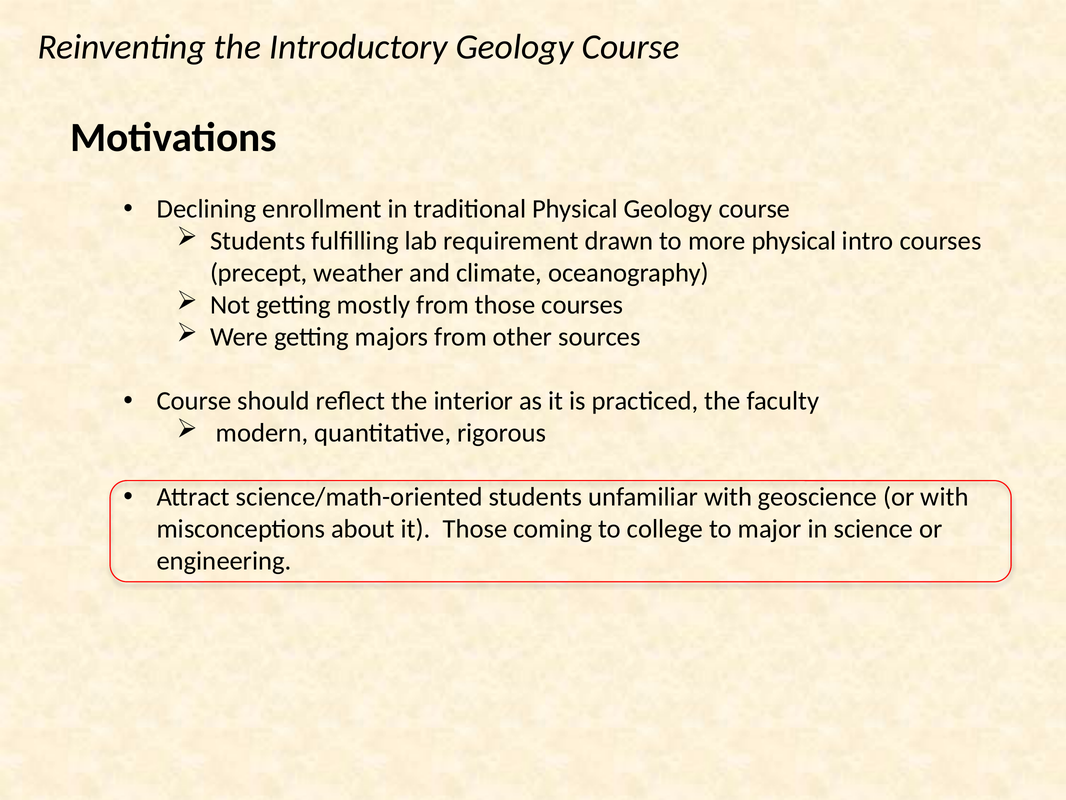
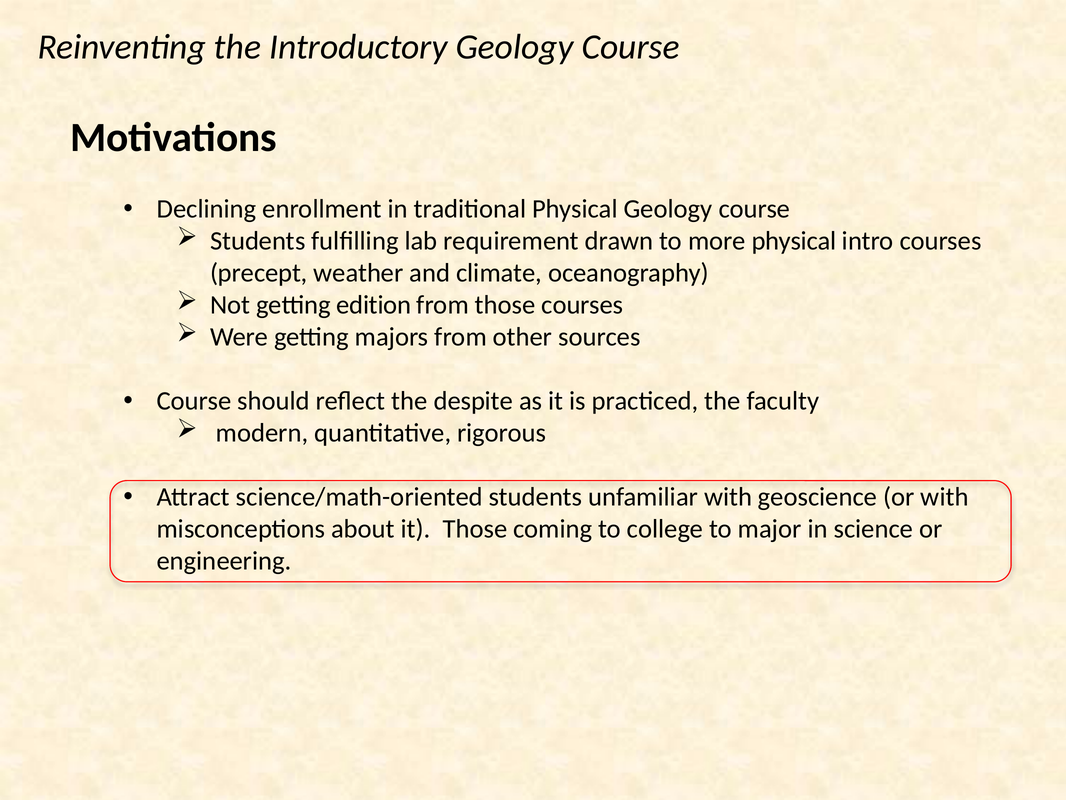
mostly: mostly -> edition
interior: interior -> despite
